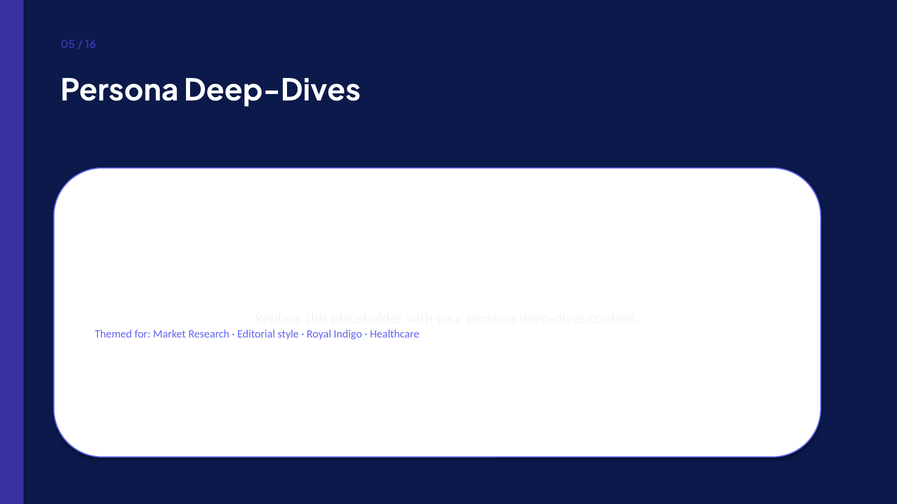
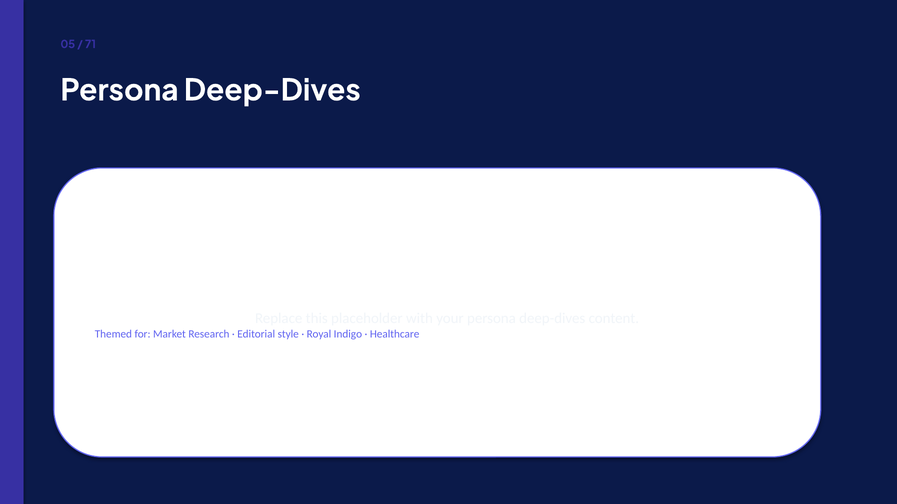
16: 16 -> 71
